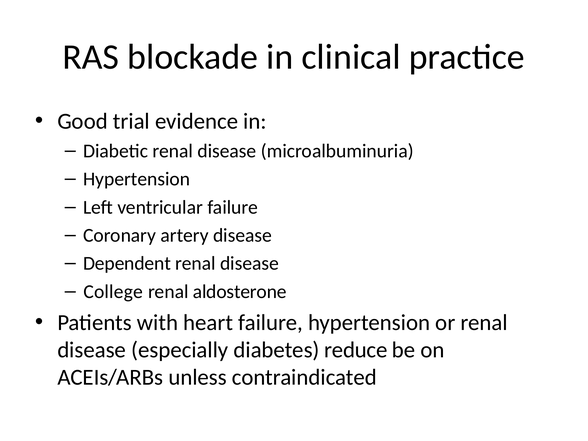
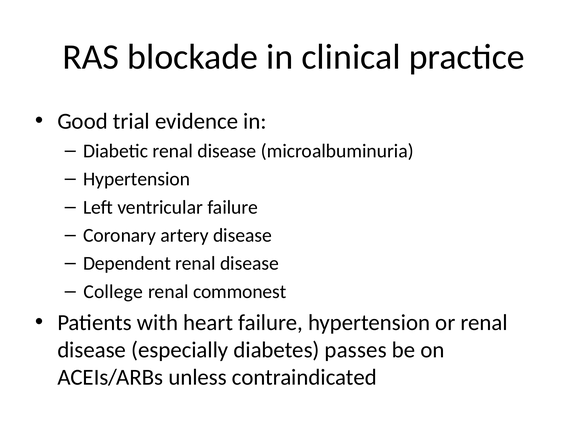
aldosterone: aldosterone -> commonest
reduce: reduce -> passes
